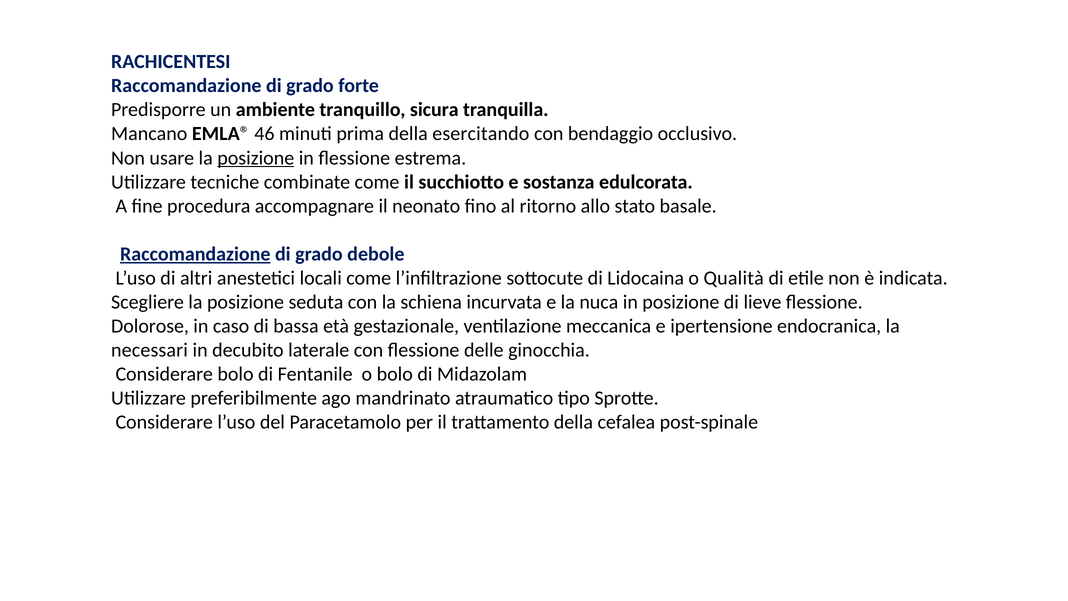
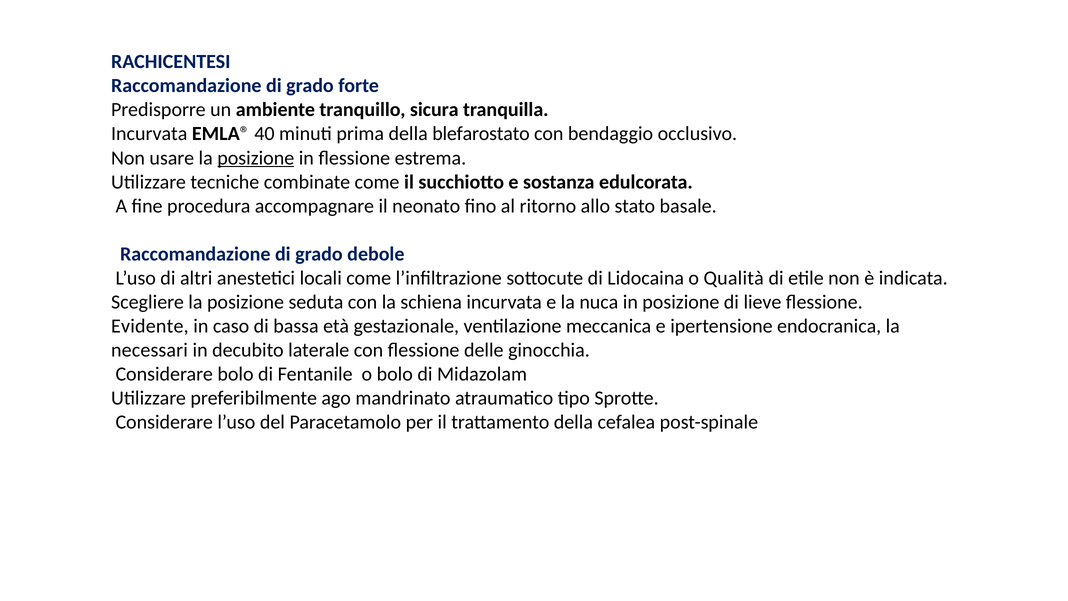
Mancano at (149, 134): Mancano -> Incurvata
46: 46 -> 40
esercitando: esercitando -> blefarostato
Raccomandazione at (195, 254) underline: present -> none
Dolorose: Dolorose -> Evidente
